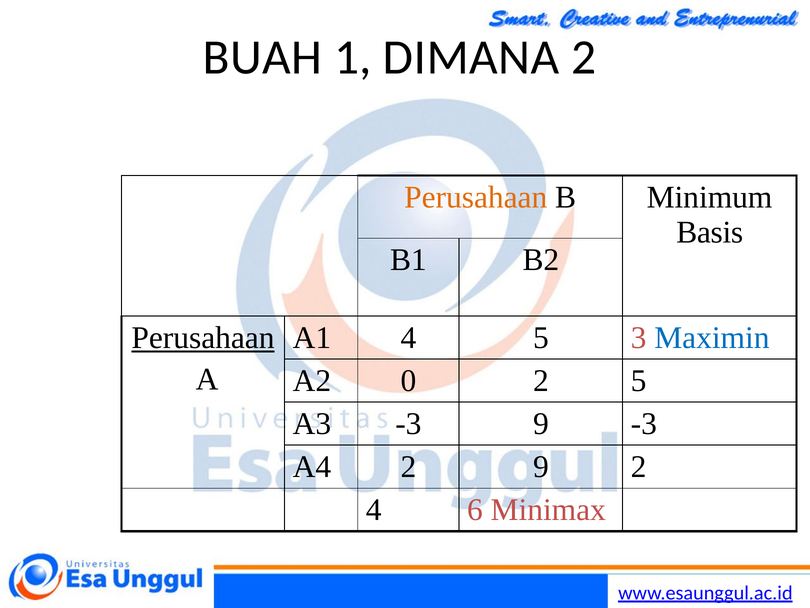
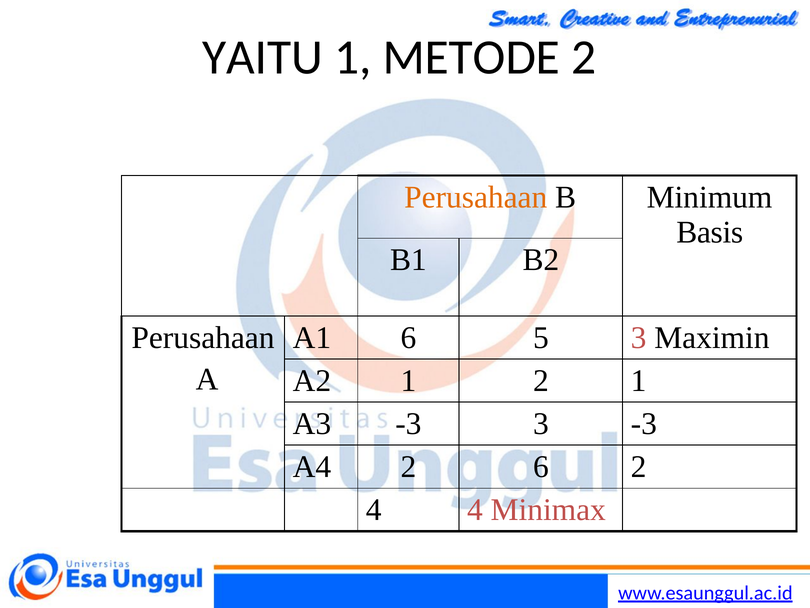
BUAH: BUAH -> YAITU
DIMANA: DIMANA -> METODE
Perusahaan at (203, 338) underline: present -> none
A1 4: 4 -> 6
Maximin colour: blue -> black
A2 0: 0 -> 1
2 5: 5 -> 1
-3 9: 9 -> 3
2 9: 9 -> 6
4 6: 6 -> 4
